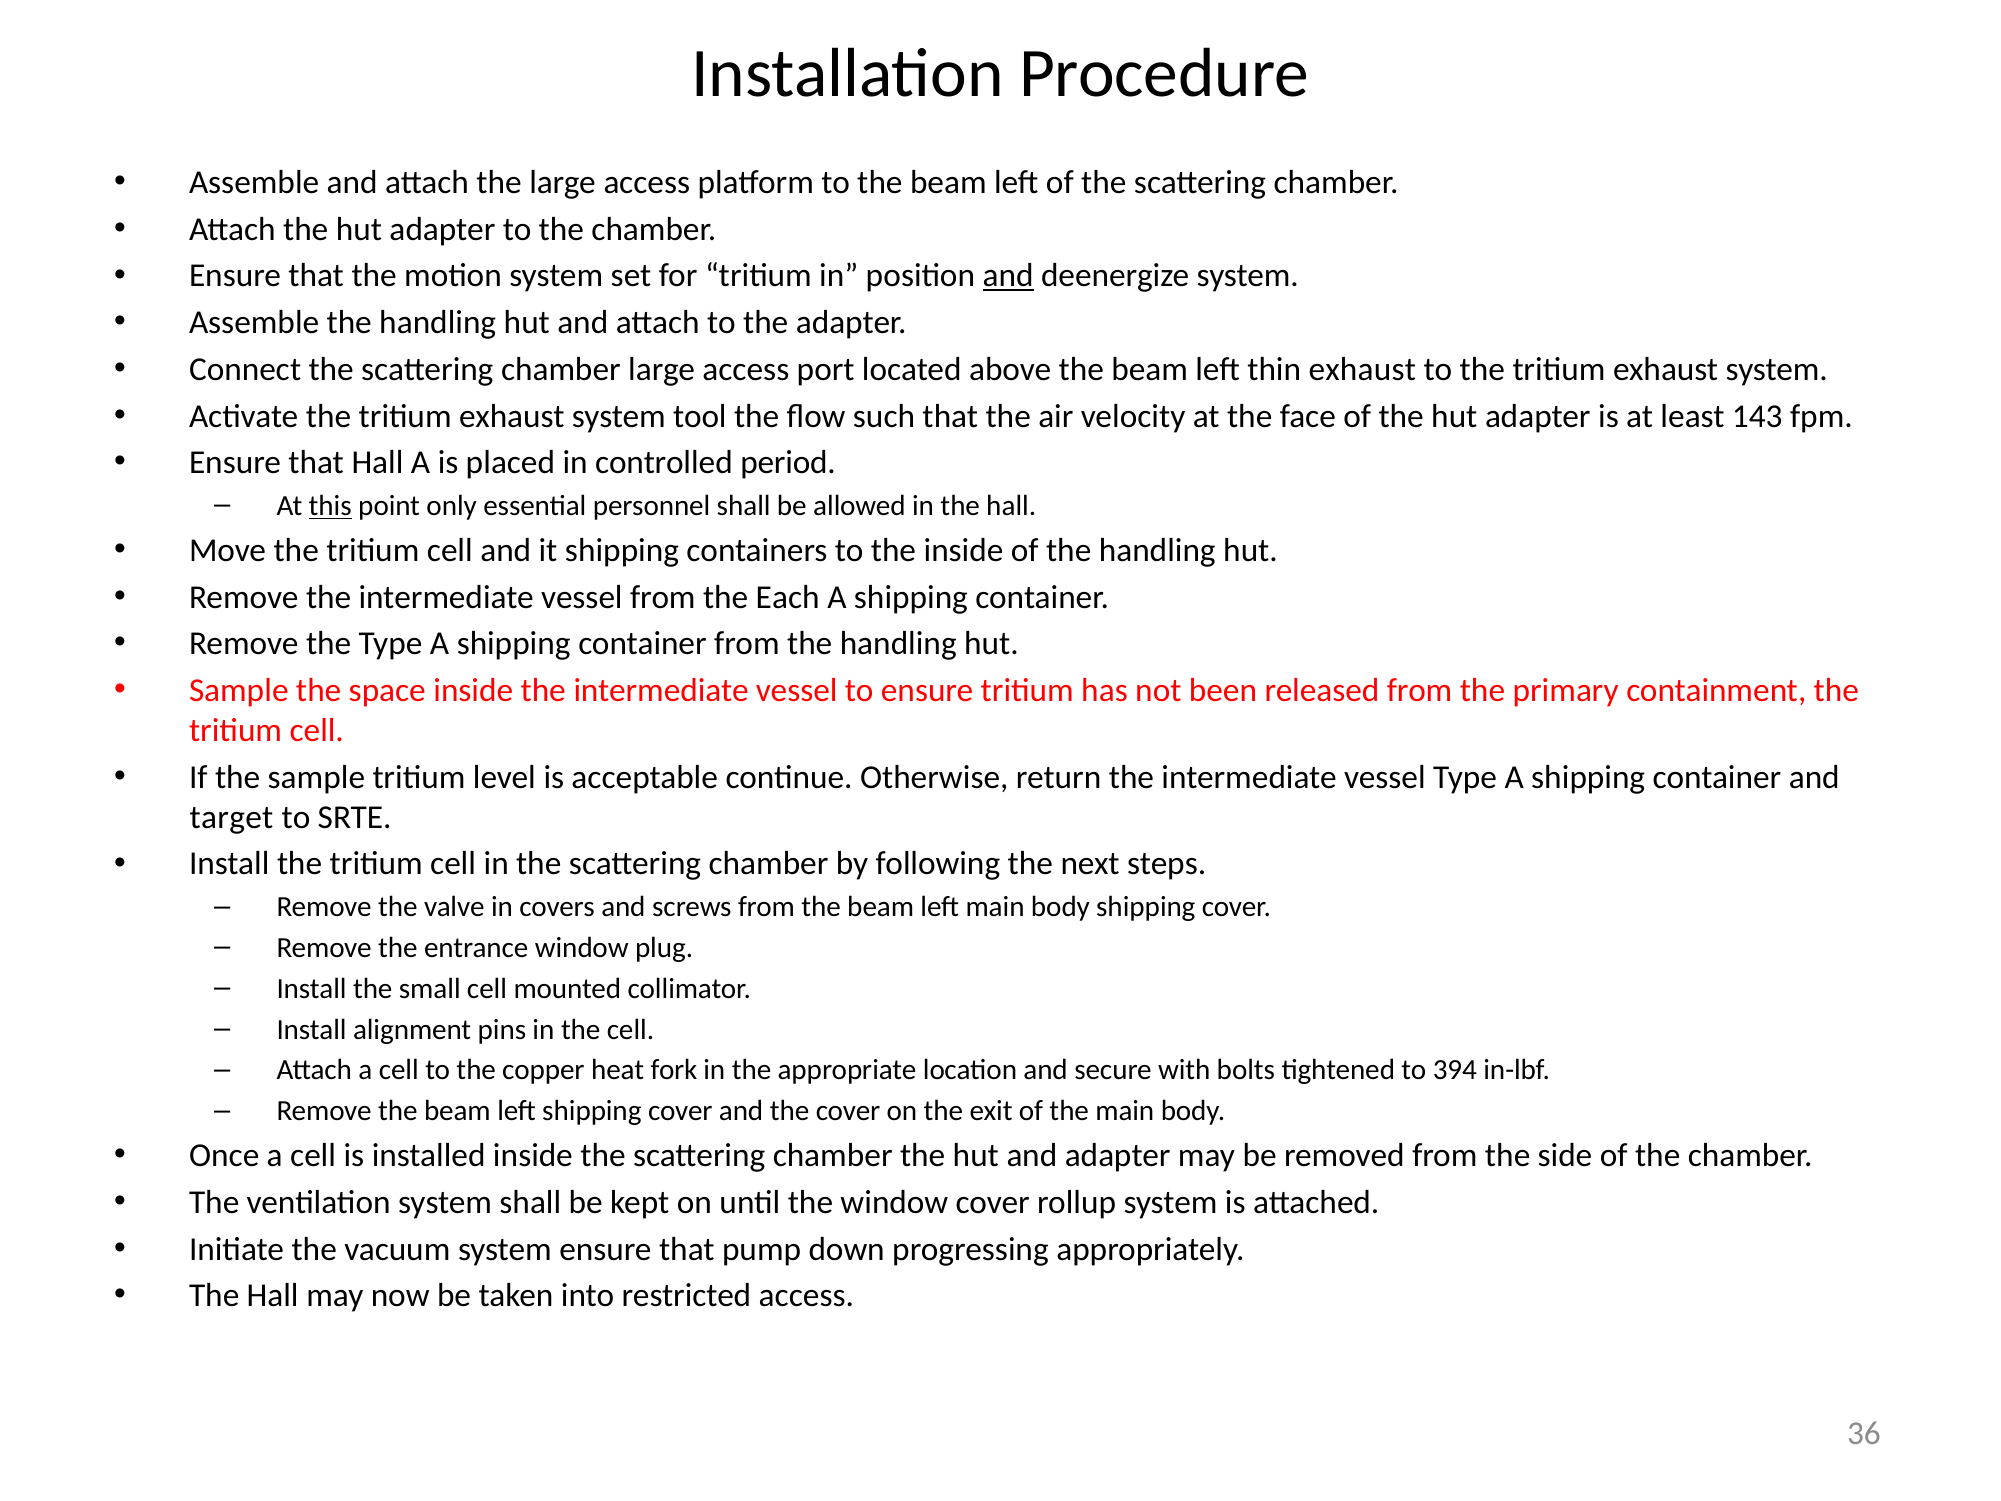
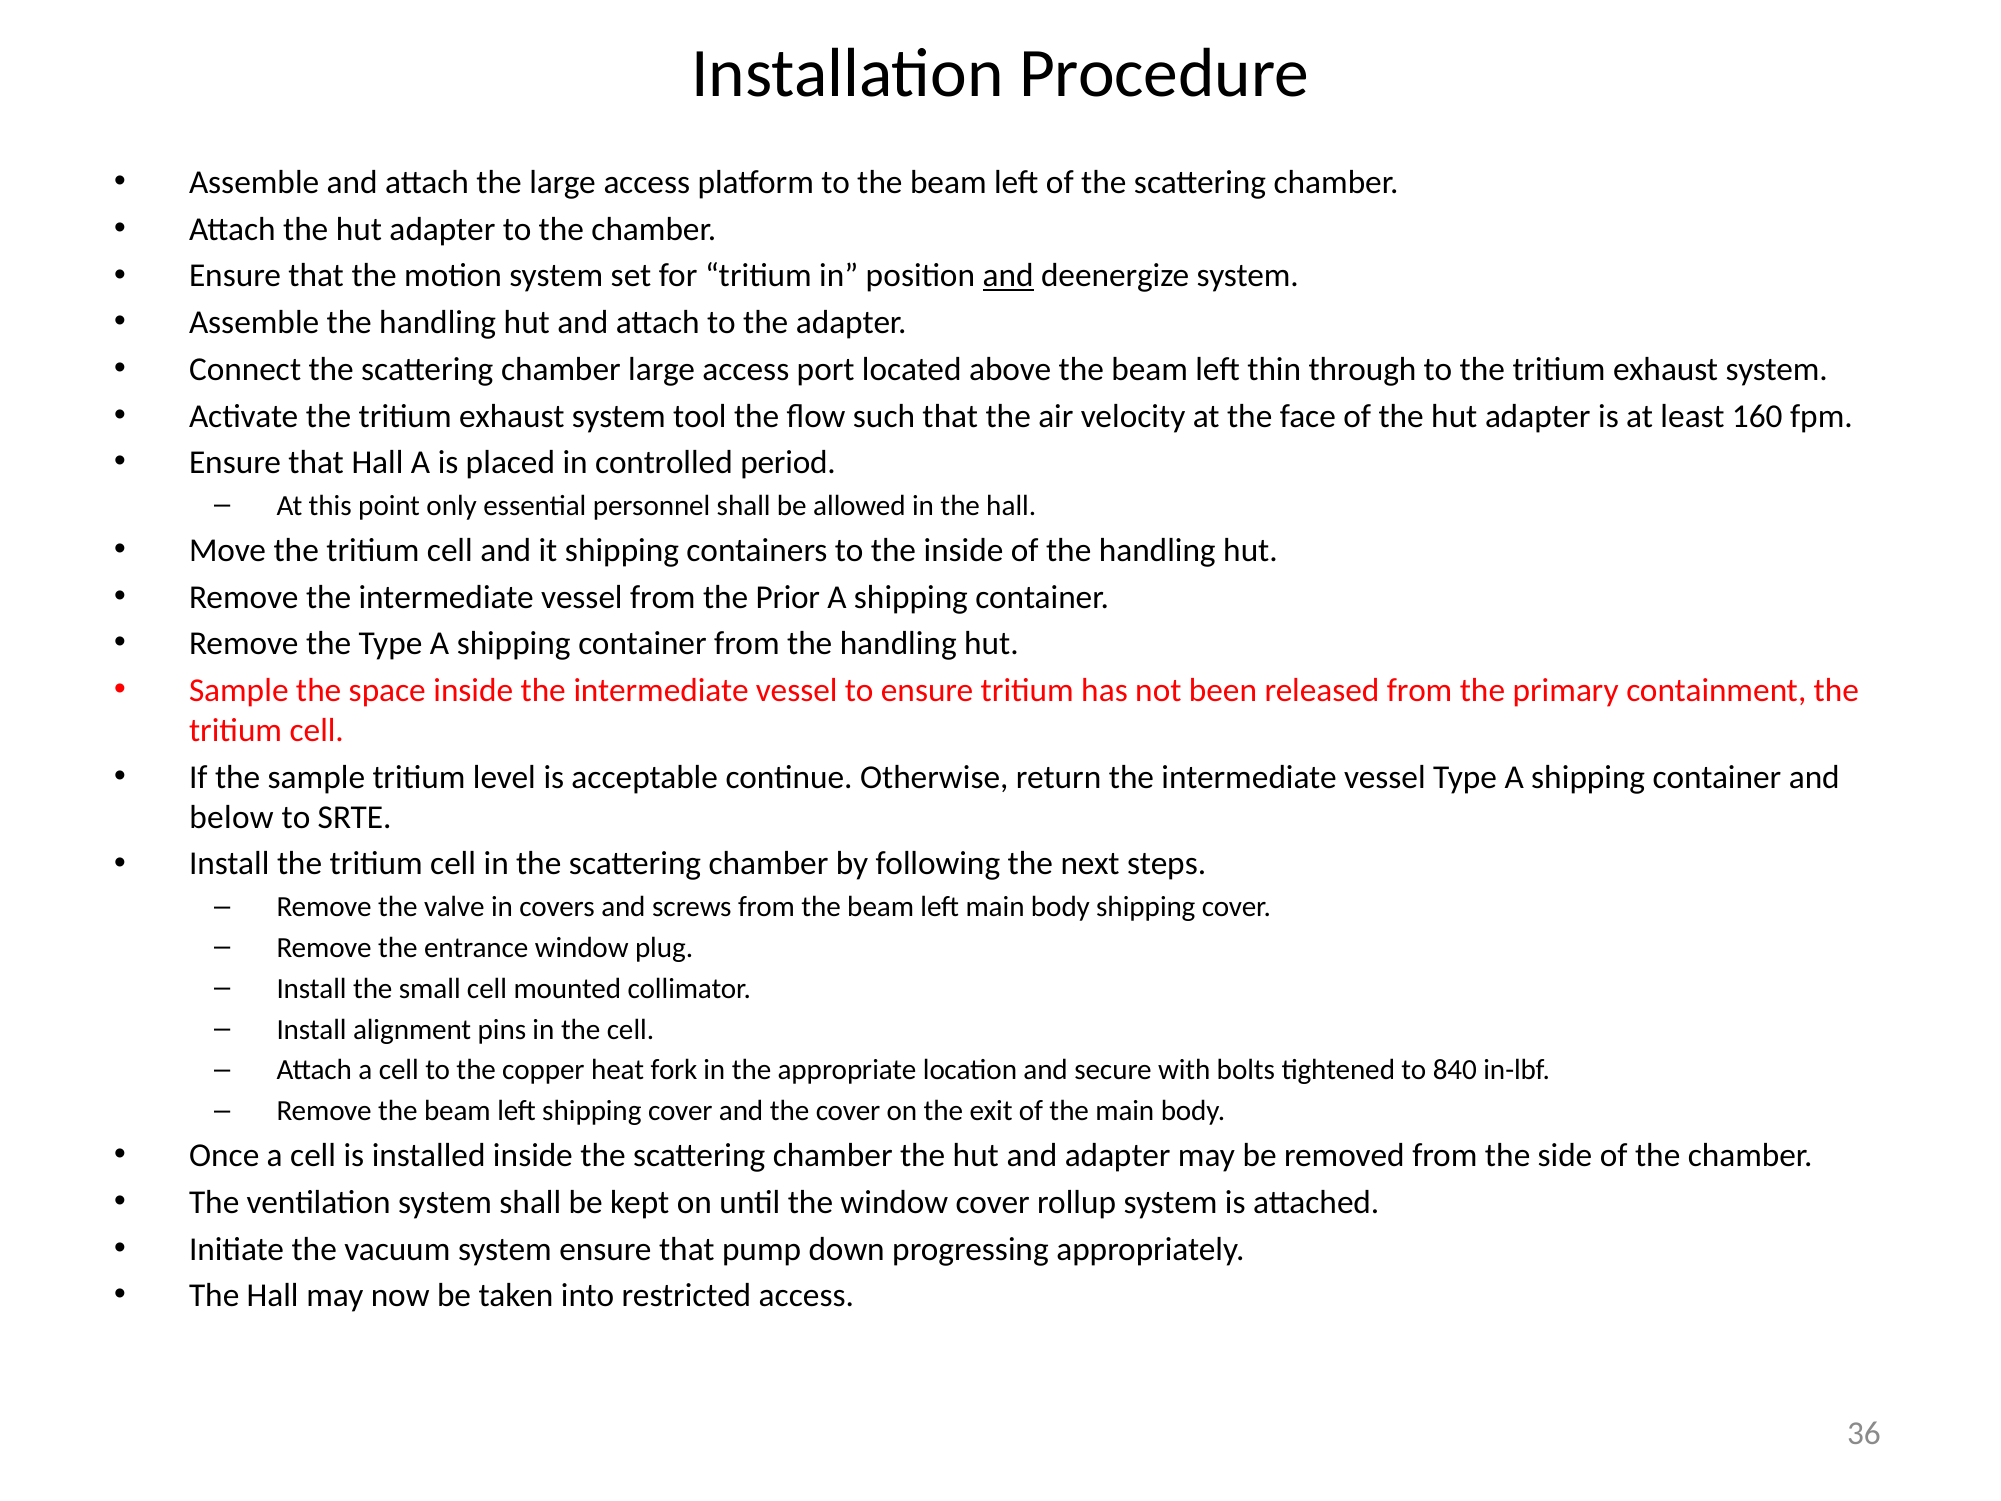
thin exhaust: exhaust -> through
143: 143 -> 160
this underline: present -> none
Each: Each -> Prior
target: target -> below
394: 394 -> 840
